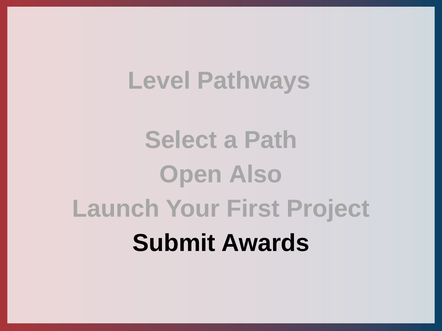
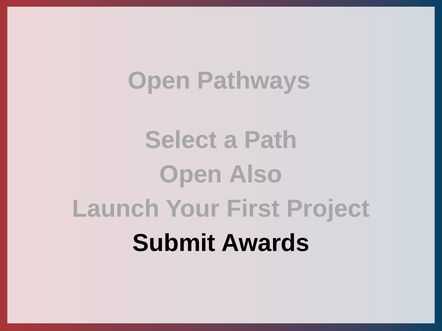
Level at (159, 81): Level -> Open
